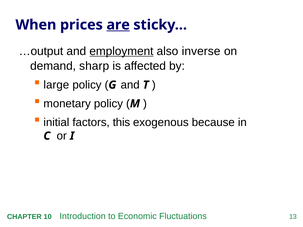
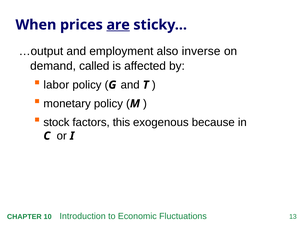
employment underline: present -> none
sharp: sharp -> called
large: large -> labor
initial: initial -> stock
